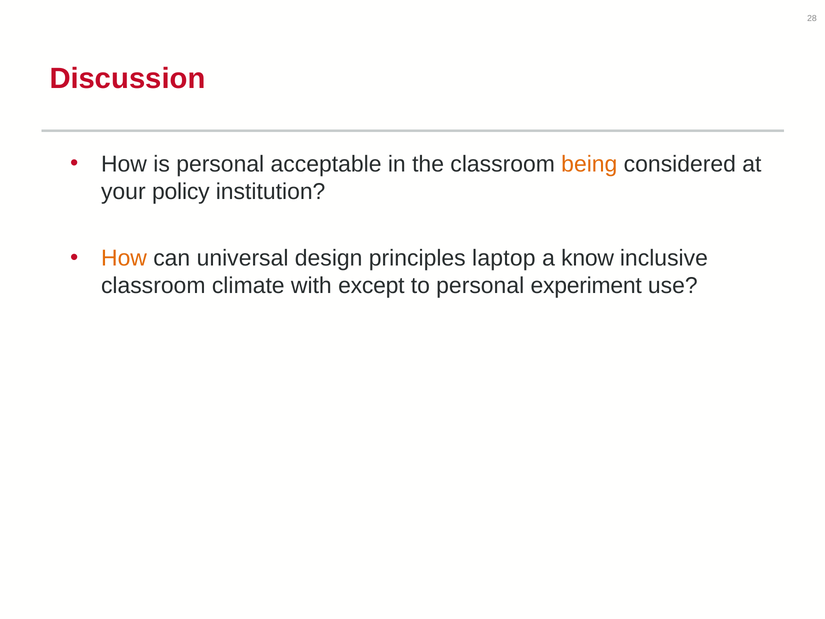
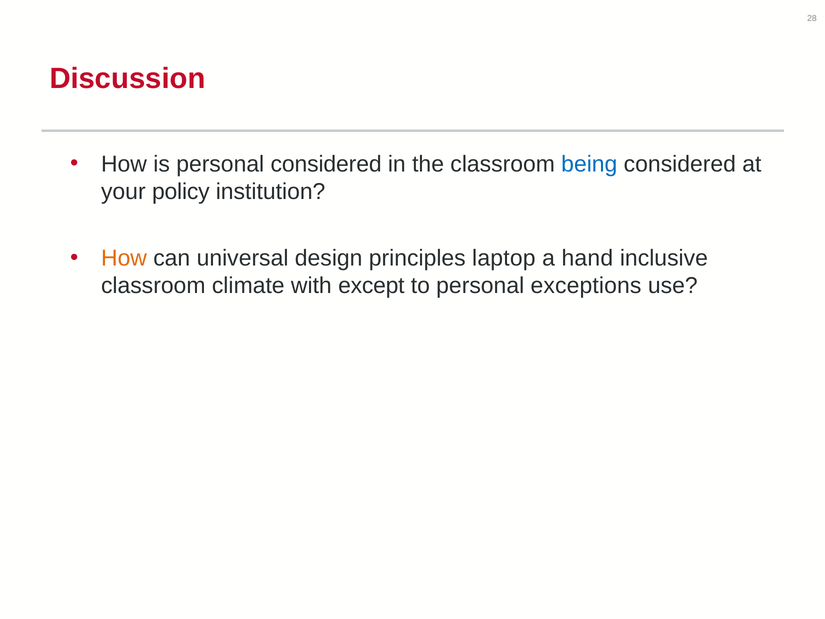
personal acceptable: acceptable -> considered
being colour: orange -> blue
know: know -> hand
experiment: experiment -> exceptions
